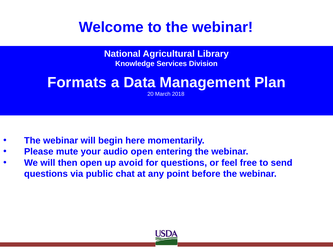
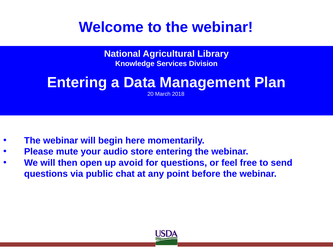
Formats at (77, 82): Formats -> Entering
audio open: open -> store
